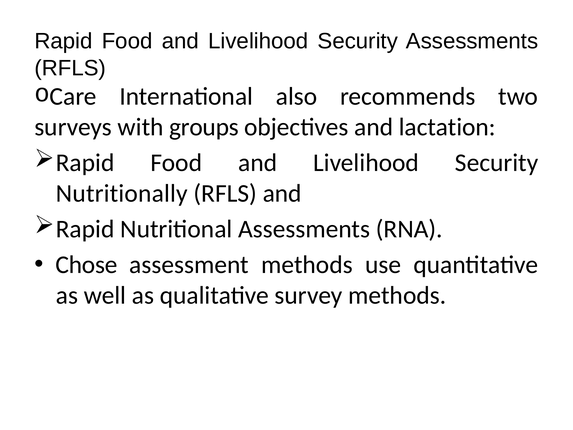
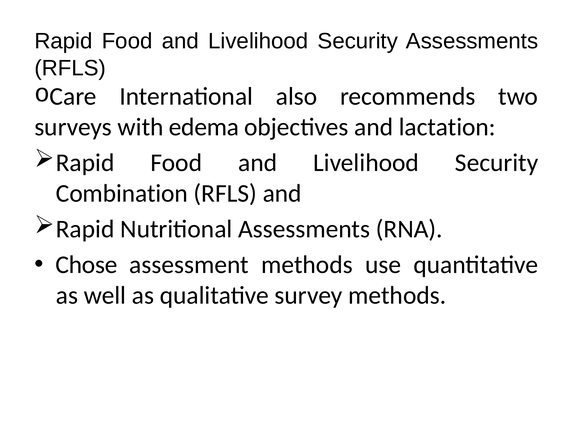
groups: groups -> edema
Nutritionally: Nutritionally -> Combination
